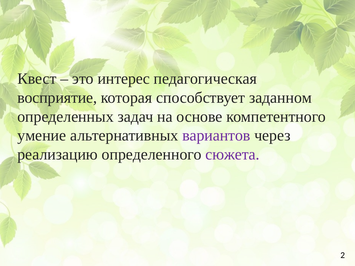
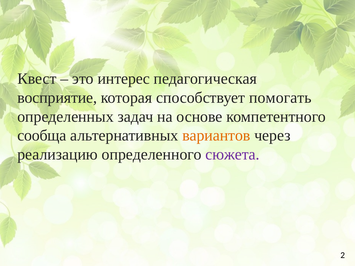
заданном: заданном -> помогать
умение: умение -> сообща
вариантов colour: purple -> orange
